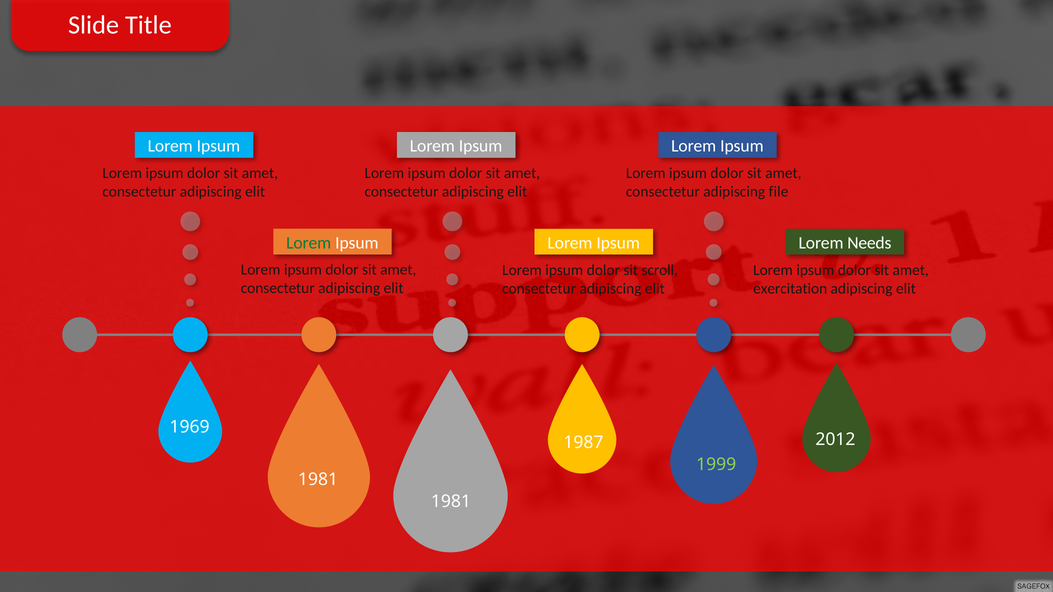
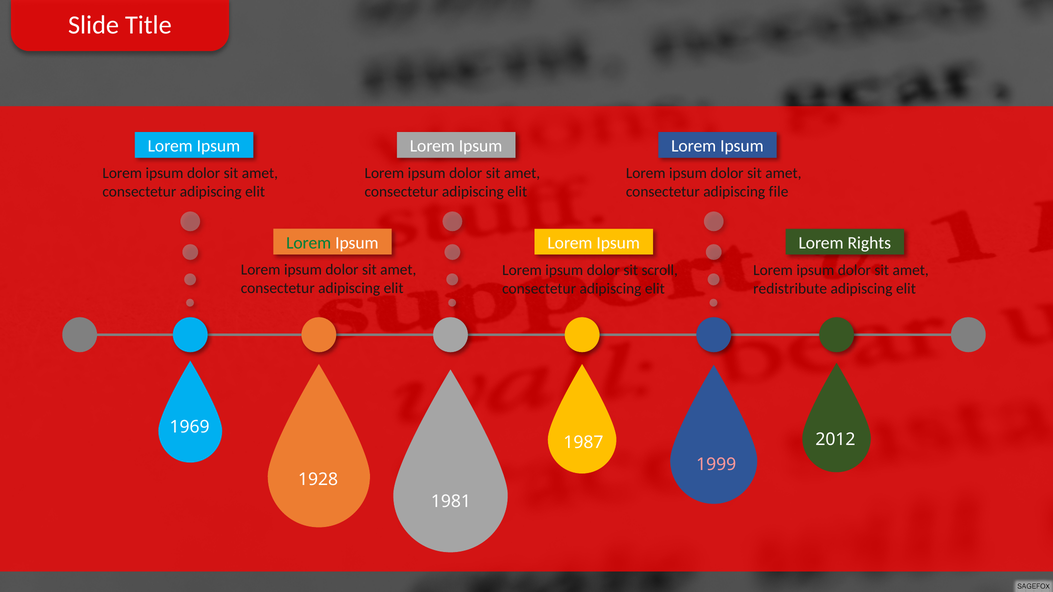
Needs: Needs -> Rights
exercitation: exercitation -> redistribute
1999 colour: light green -> pink
1981 at (318, 480): 1981 -> 1928
